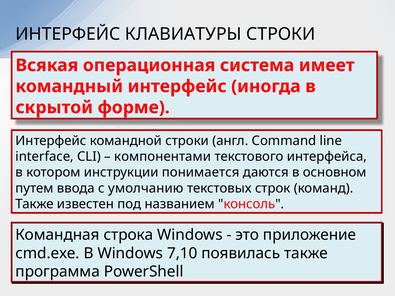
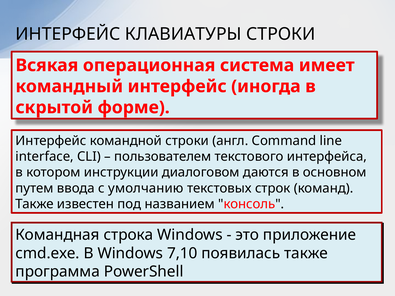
компонентами: компонентами -> пользователем
понимается: понимается -> диалоговом
